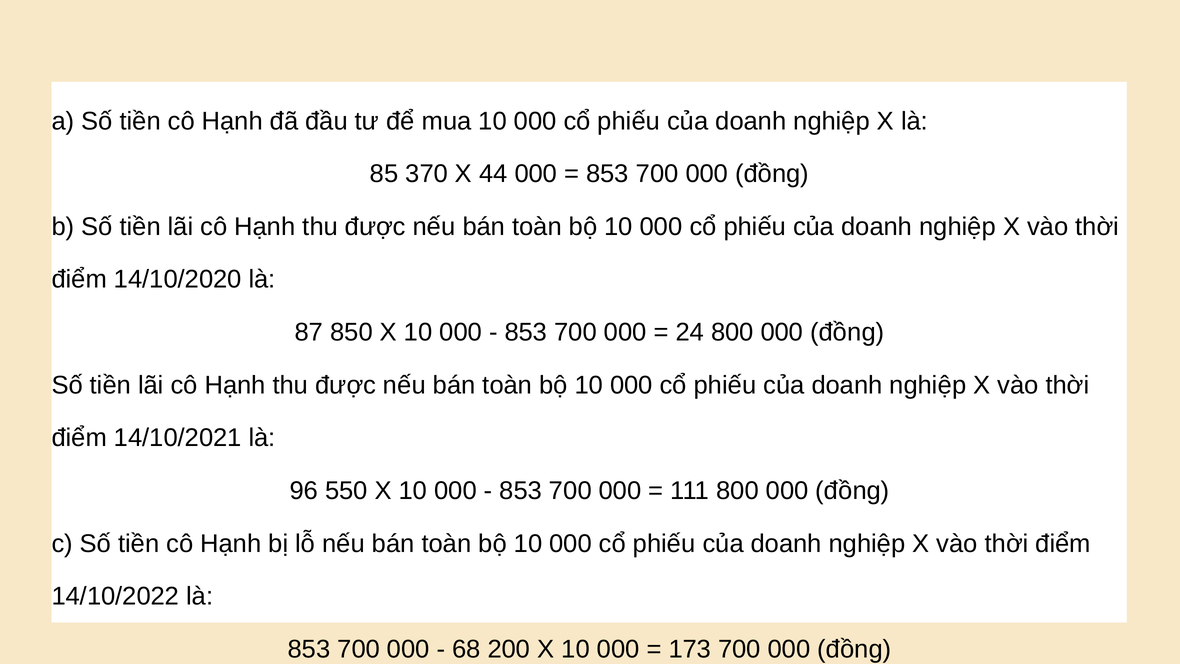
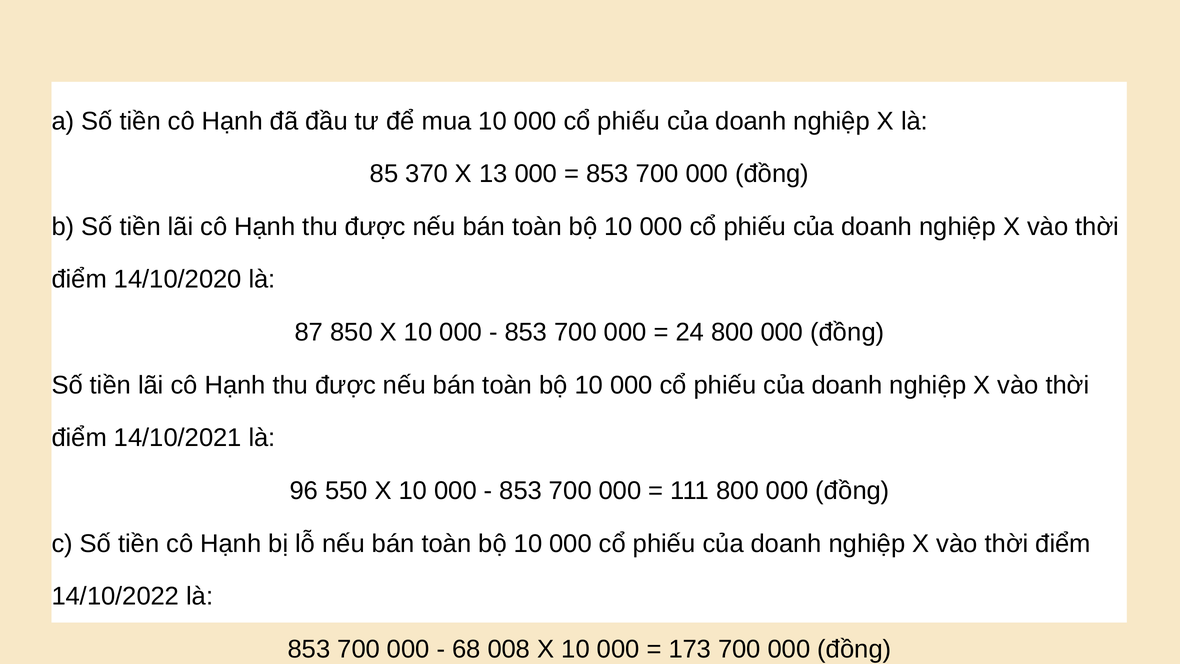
44: 44 -> 13
200: 200 -> 008
